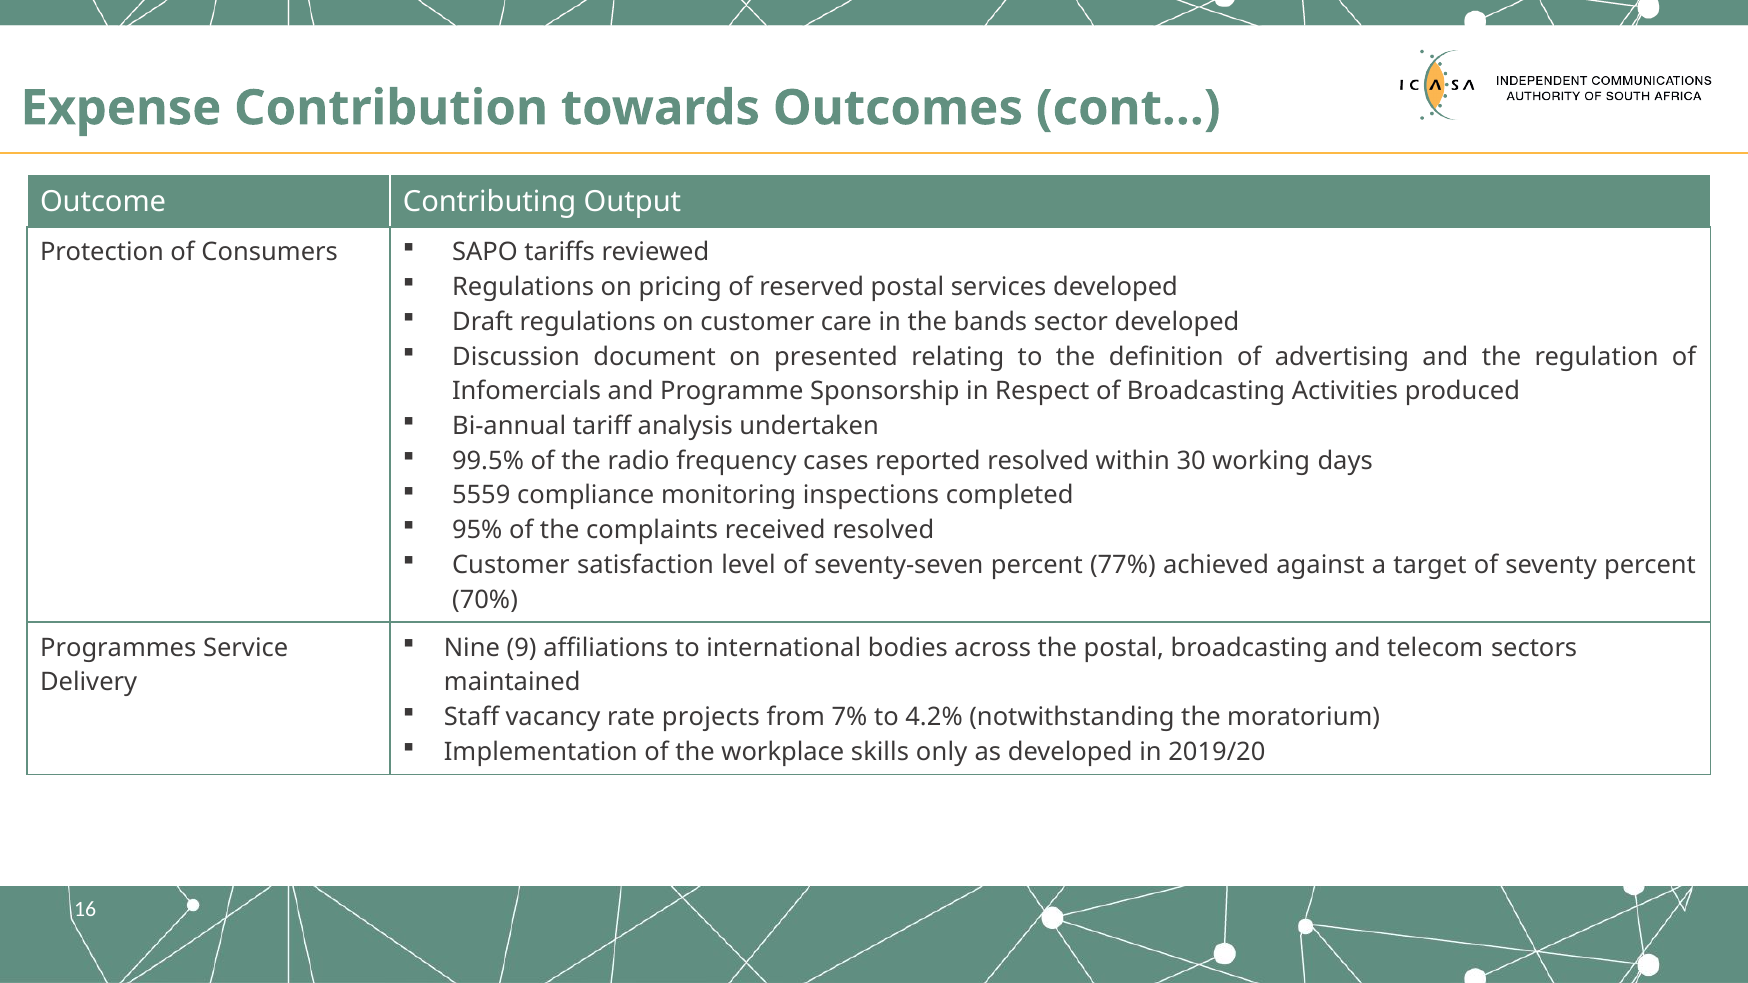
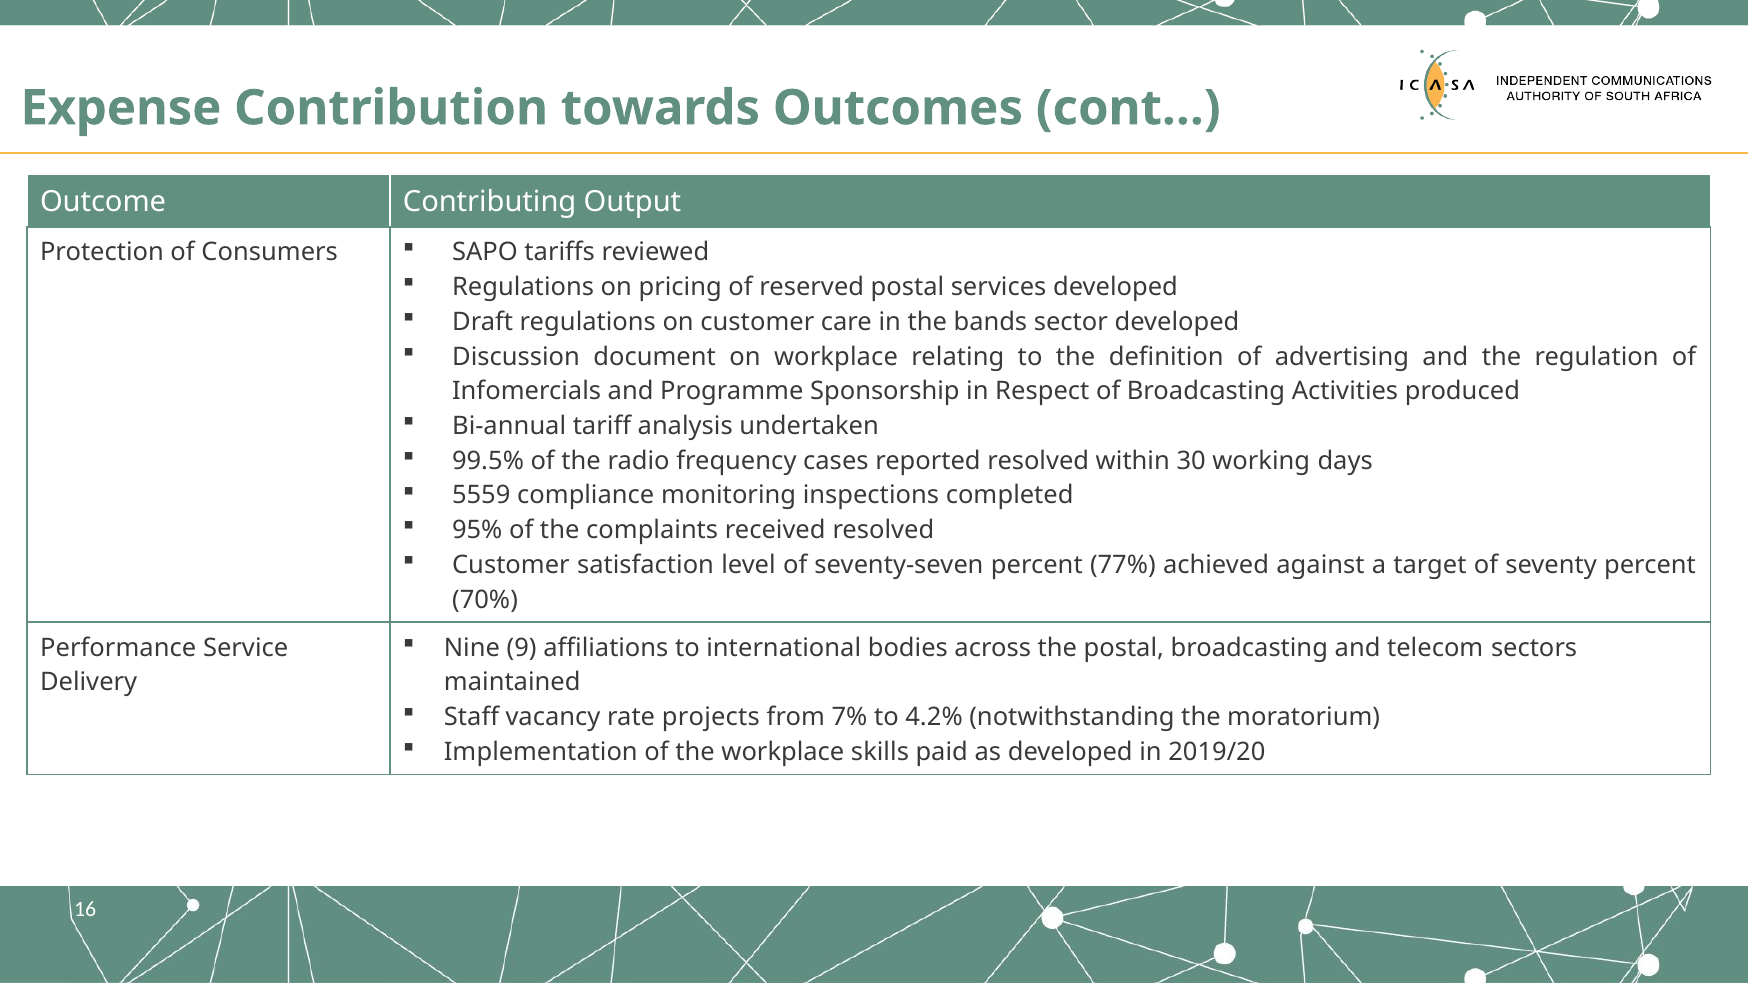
on presented: presented -> workplace
Programmes: Programmes -> Performance
only: only -> paid
